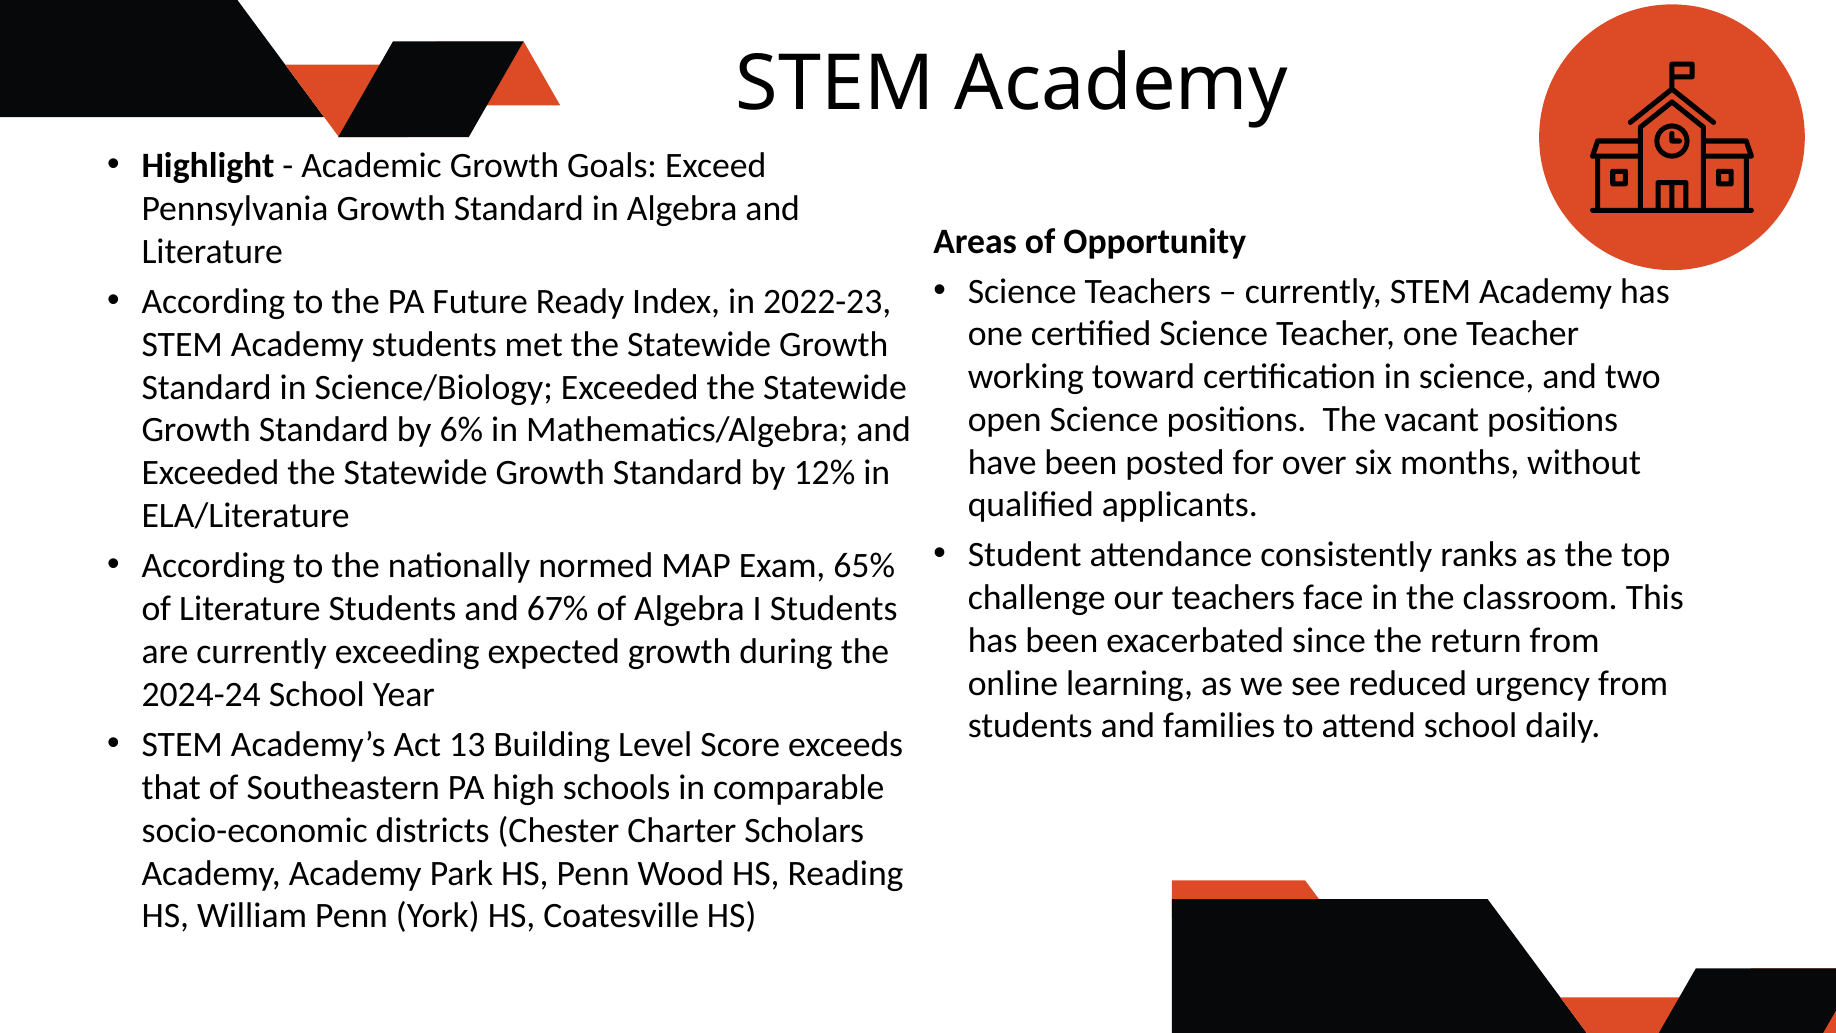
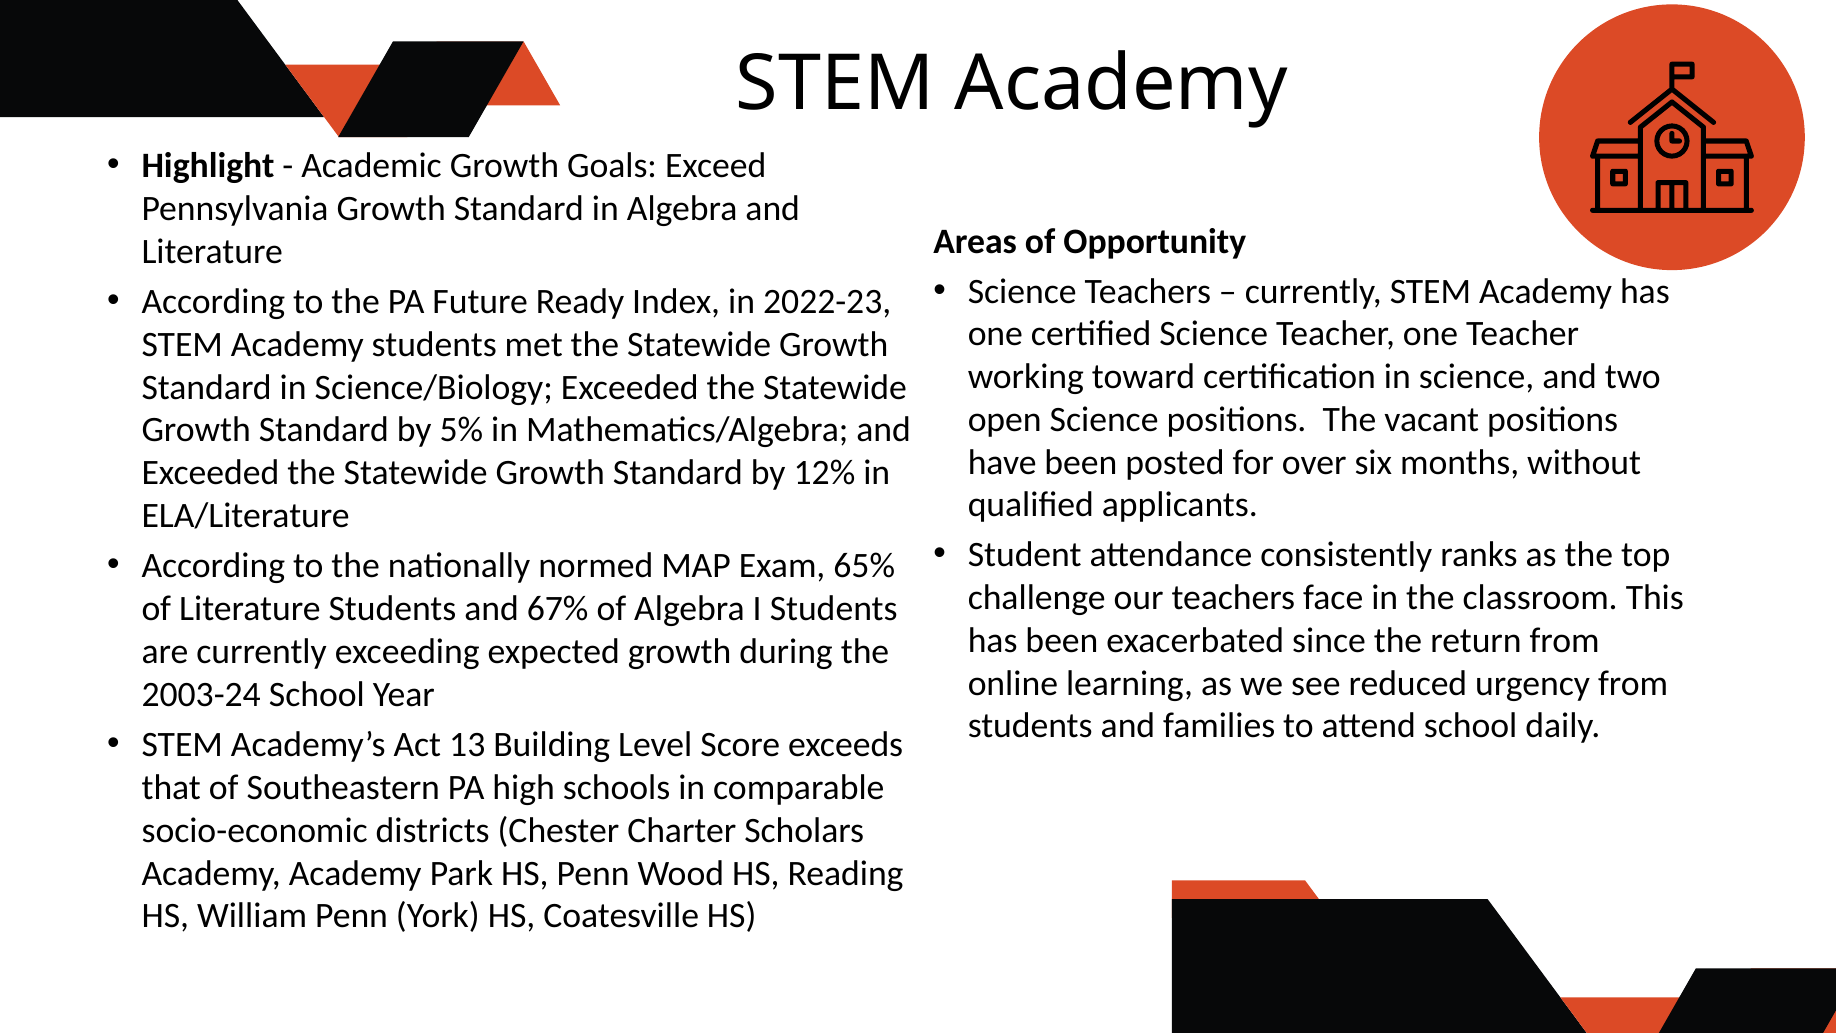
6%: 6% -> 5%
2024-24: 2024-24 -> 2003-24
